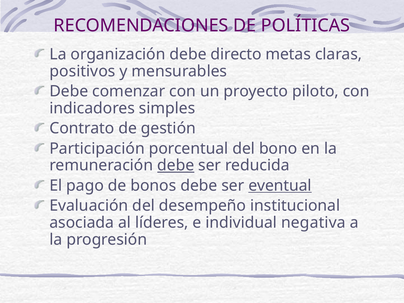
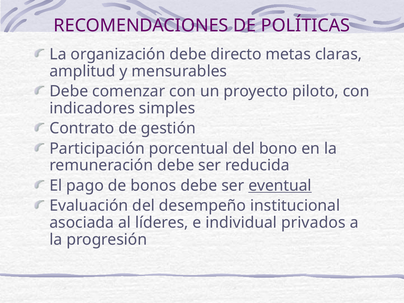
positivos: positivos -> amplitud
debe at (176, 165) underline: present -> none
negativa: negativa -> privados
